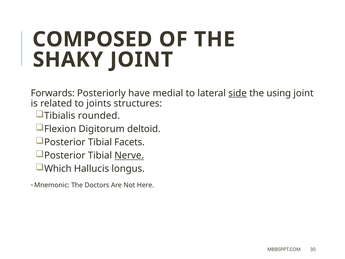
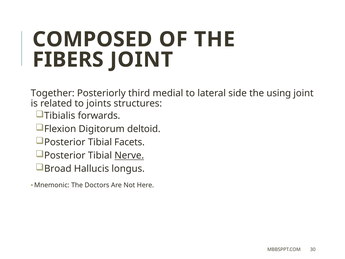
SHAKY: SHAKY -> FIBERS
Forwards: Forwards -> Together
have: have -> third
side underline: present -> none
rounded: rounded -> forwards
Which: Which -> Broad
